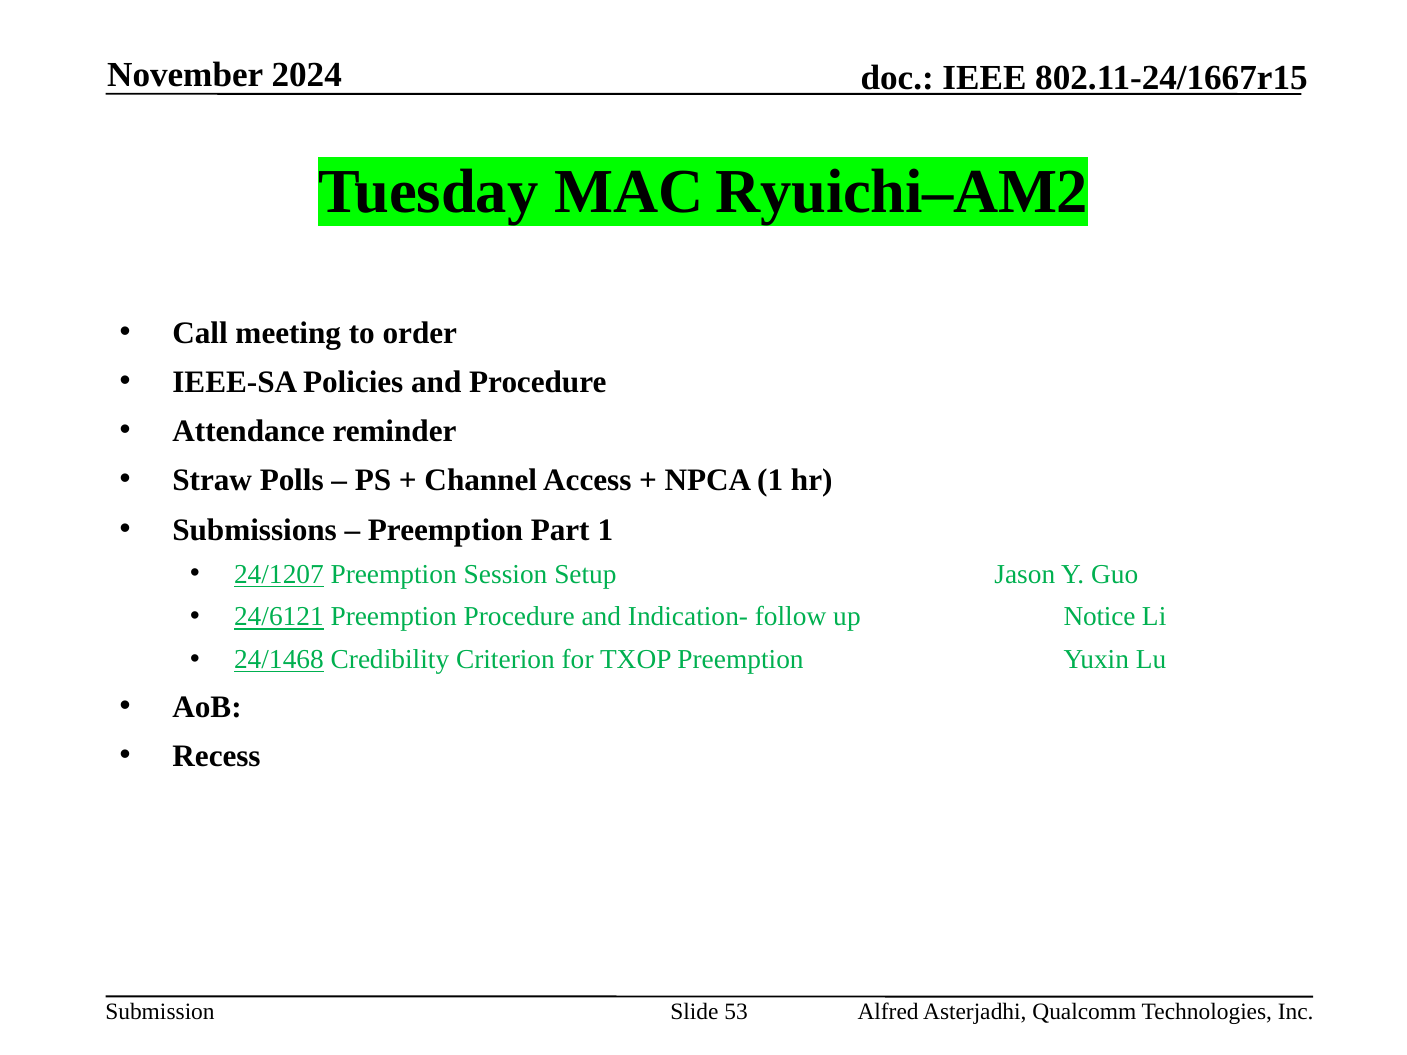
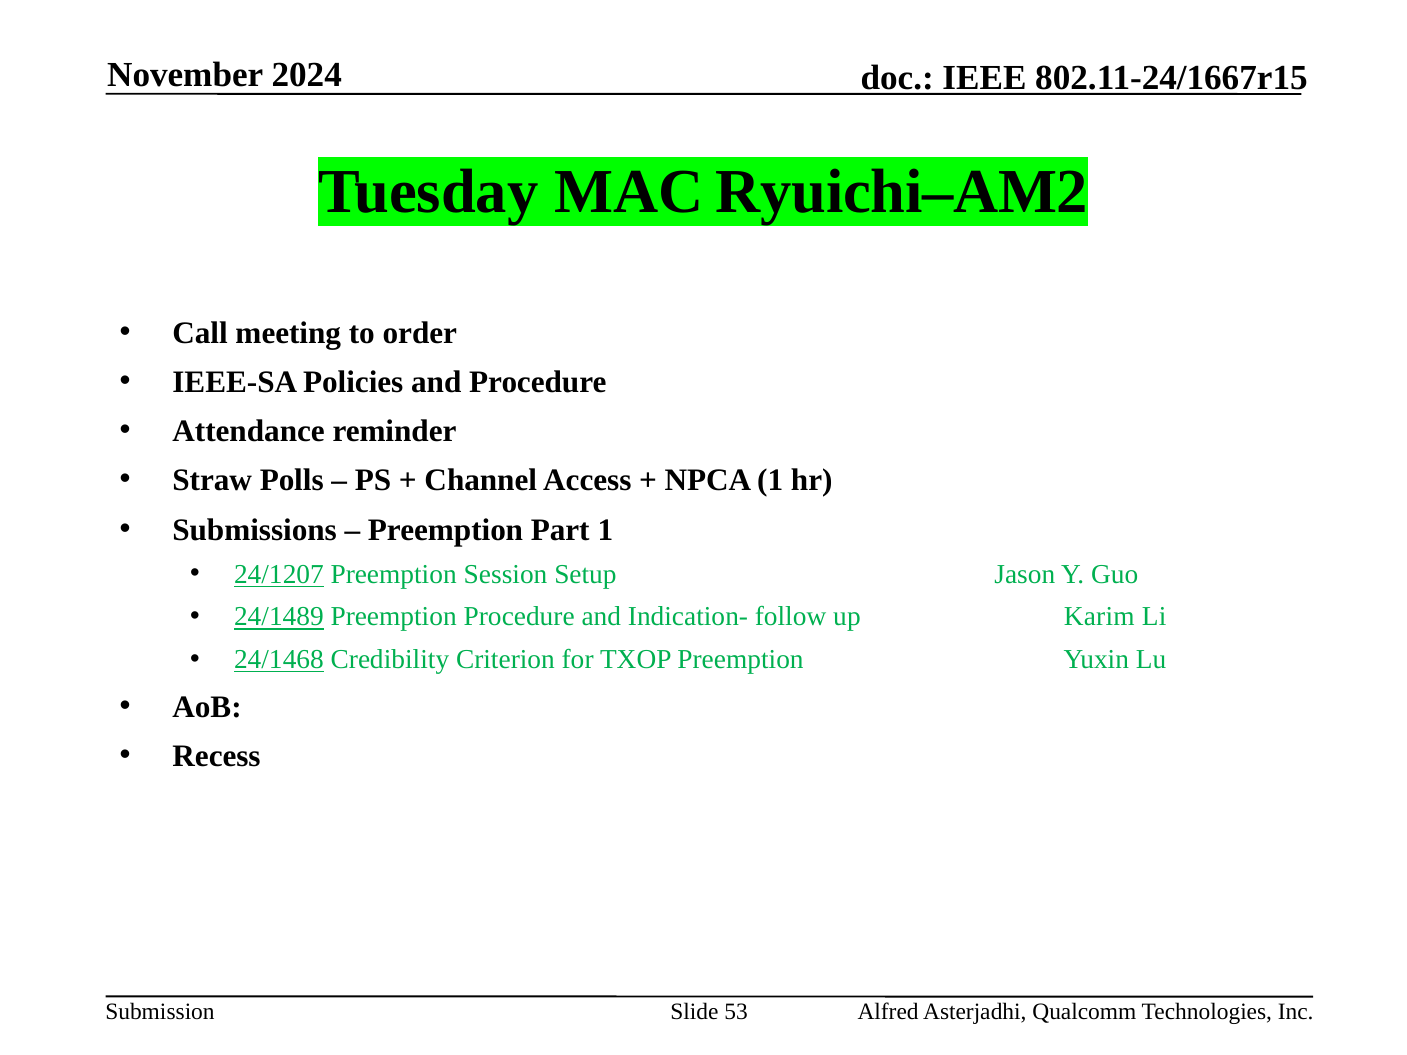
24/6121: 24/6121 -> 24/1489
Notice: Notice -> Karim
